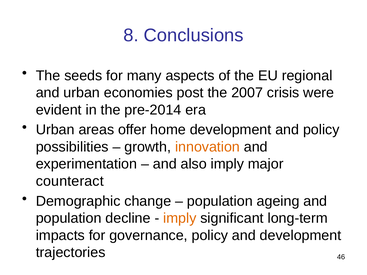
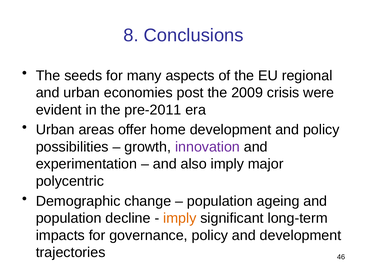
2007: 2007 -> 2009
pre-2014: pre-2014 -> pre-2011
innovation colour: orange -> purple
counteract: counteract -> polycentric
